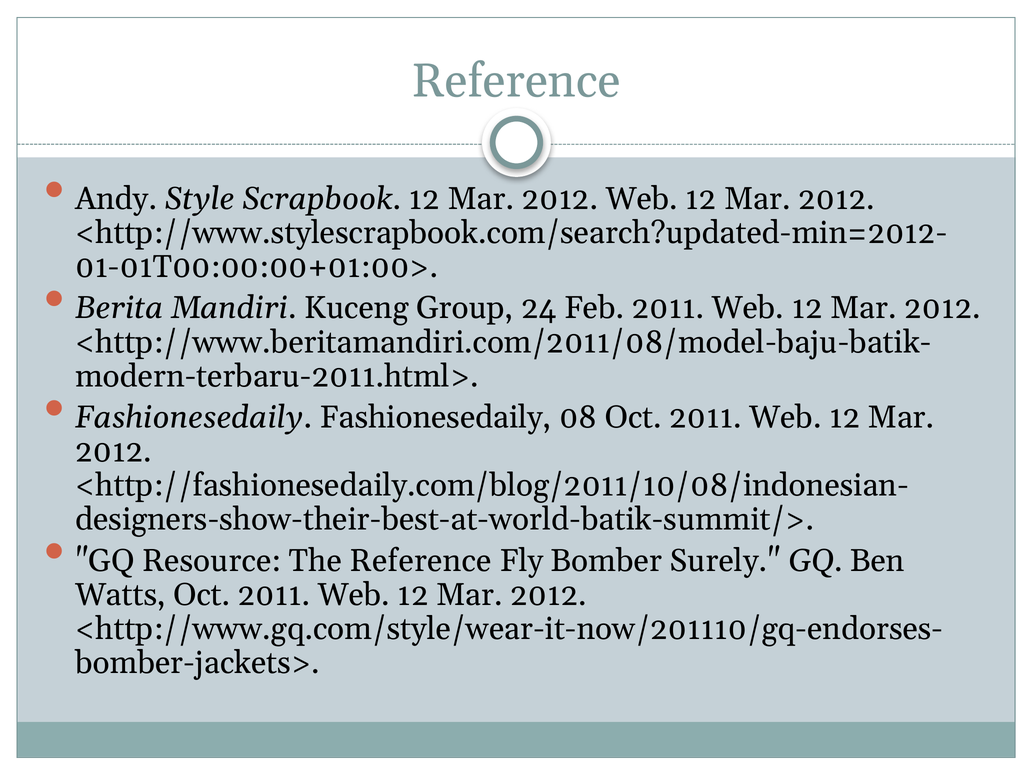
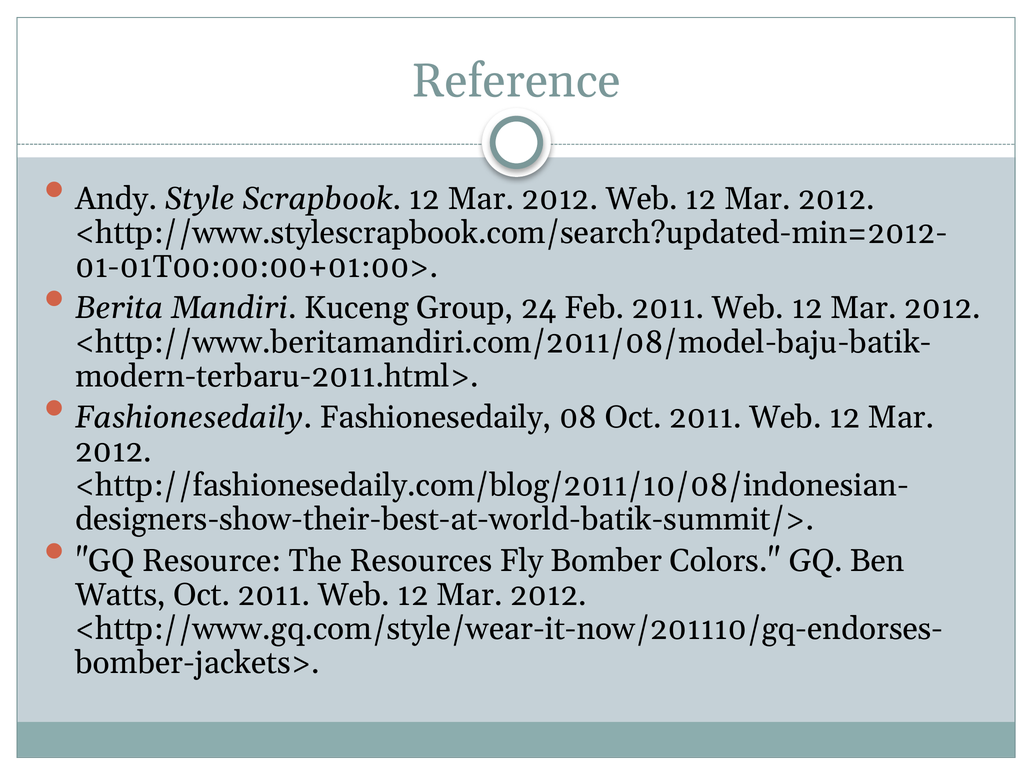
The Reference: Reference -> Resources
Surely: Surely -> Colors
